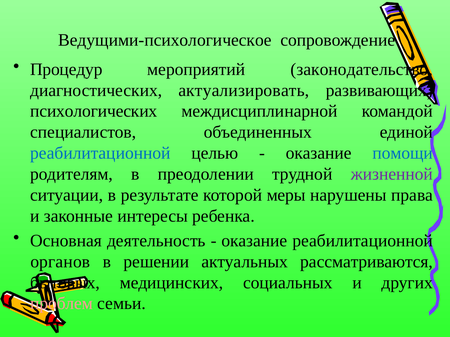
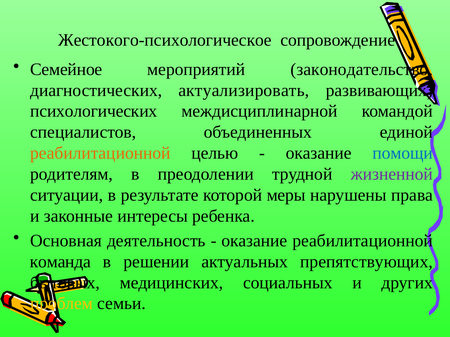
Ведущими-психологическое: Ведущими-психологическое -> Жестокого-психологическое
Процедур: Процедур -> Семейное
реабилитационной at (100, 153) colour: blue -> orange
органов: органов -> команда
рассматриваются: рассматриваются -> препятствующих
проблем colour: pink -> yellow
